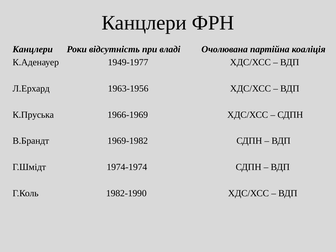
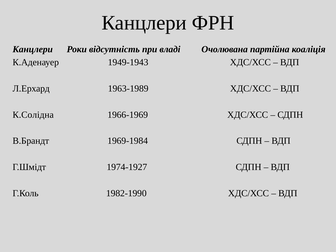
1949-1977: 1949-1977 -> 1949-1943
1963-1956: 1963-1956 -> 1963-1989
К.Пруська: К.Пруська -> К.Солідна
1969-1982: 1969-1982 -> 1969-1984
1974-1974: 1974-1974 -> 1974-1927
